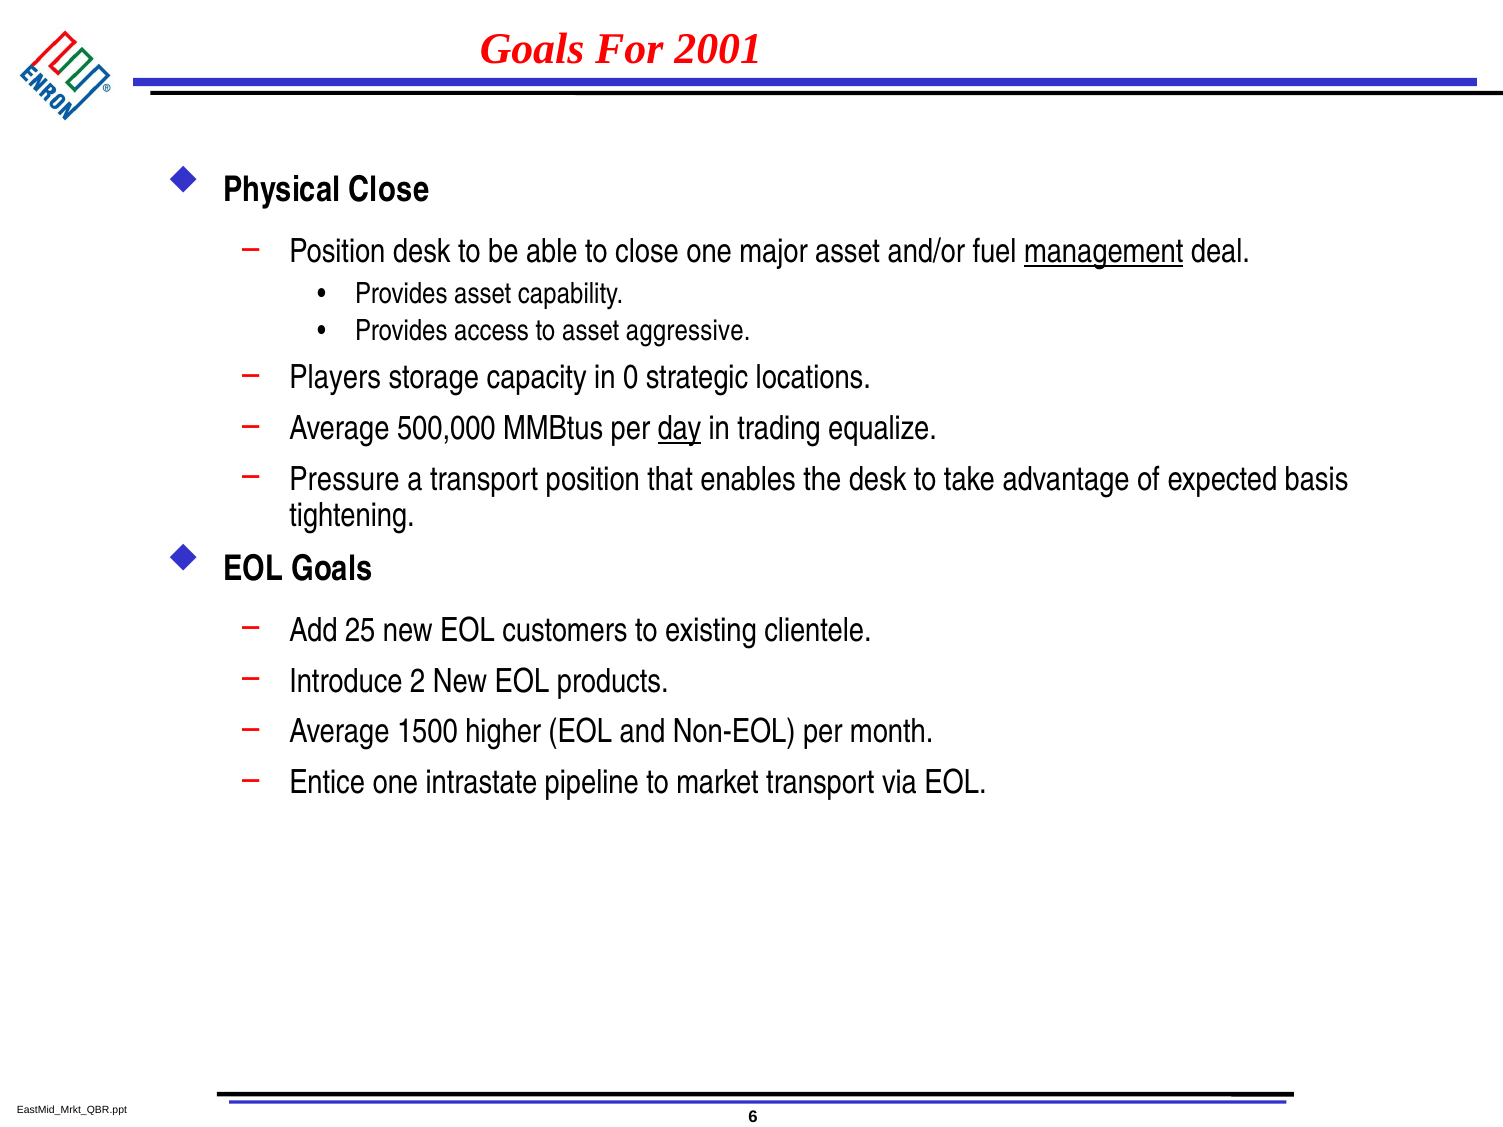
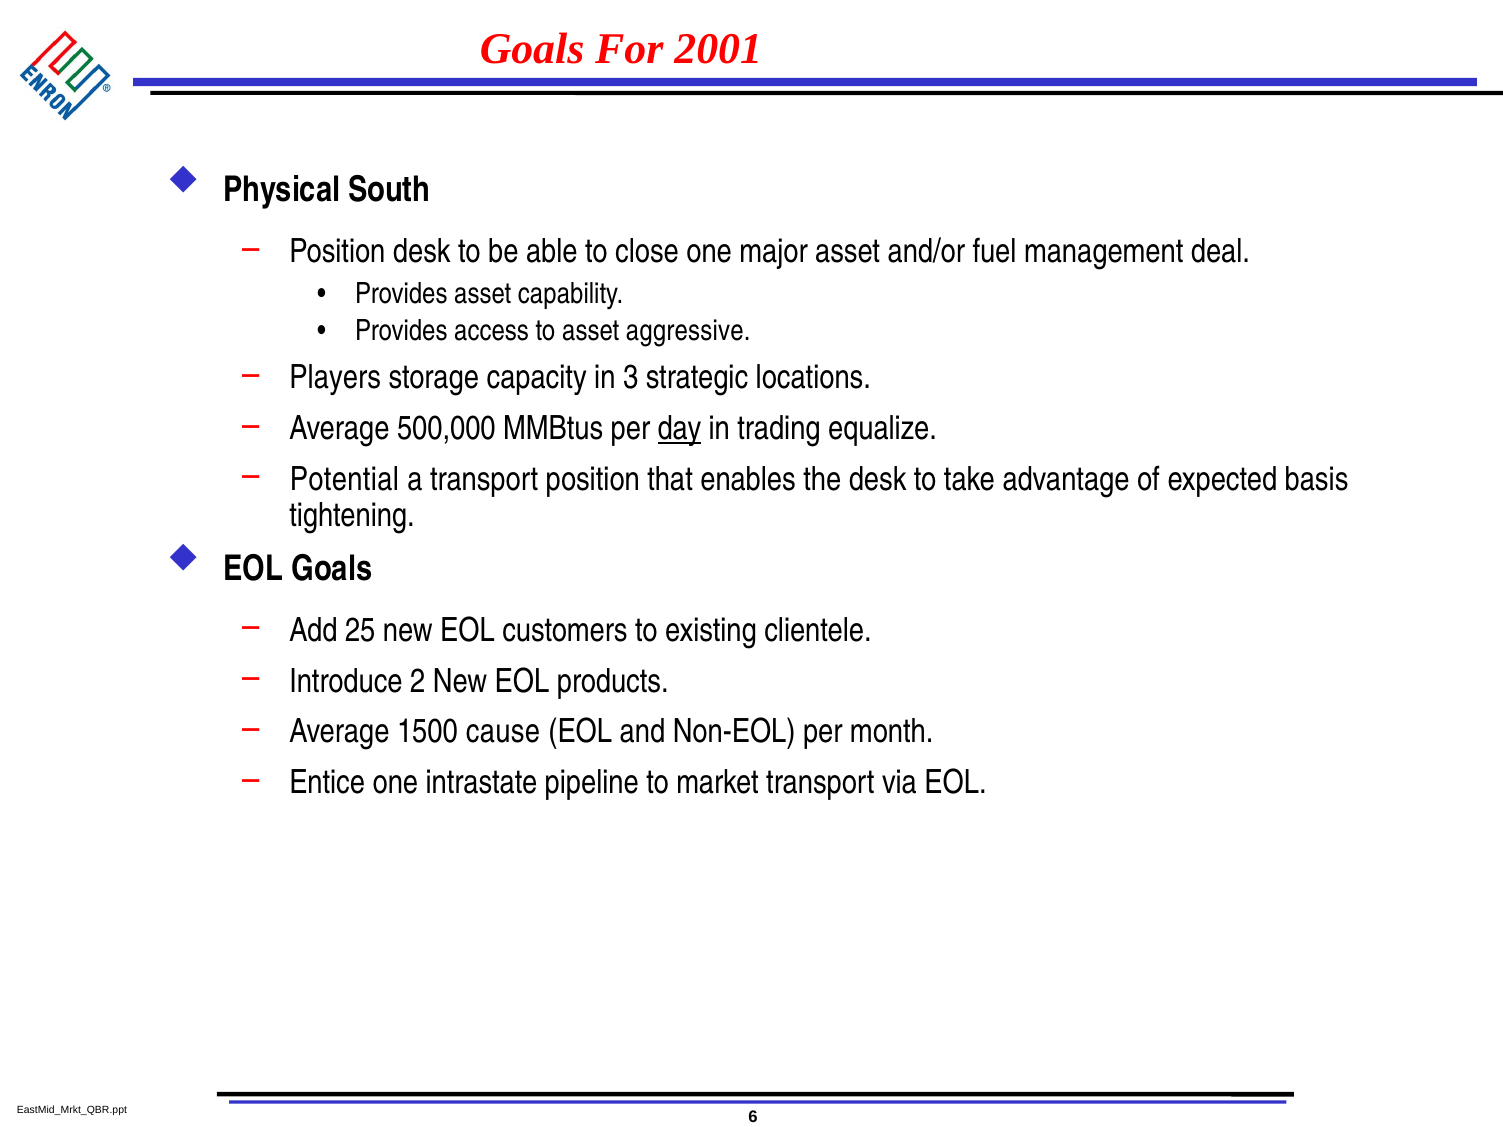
Physical Close: Close -> South
management underline: present -> none
0: 0 -> 3
Pressure: Pressure -> Potential
higher: higher -> cause
